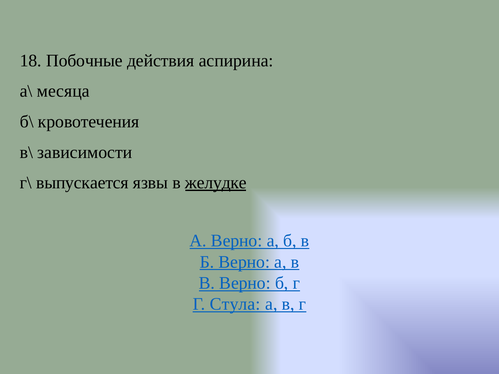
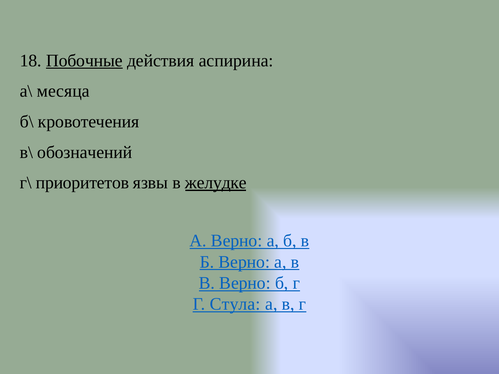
Побочные underline: none -> present
зависимости: зависимости -> обозначений
выпускается: выпускается -> приоритетов
